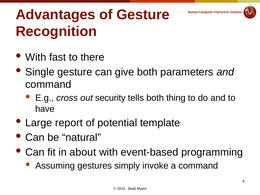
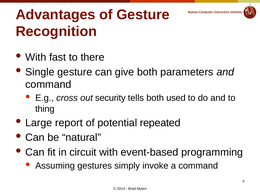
thing: thing -> used
have: have -> thing
template: template -> repeated
about: about -> circuit
